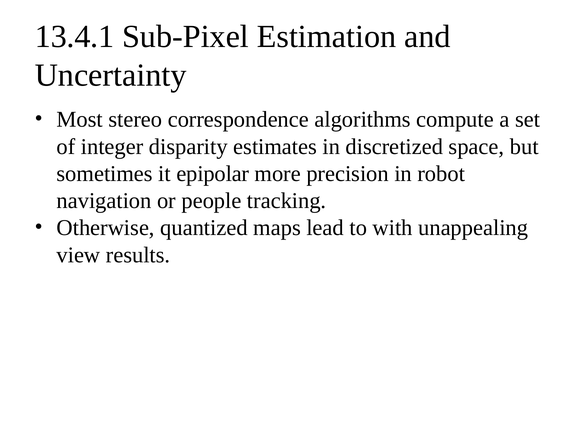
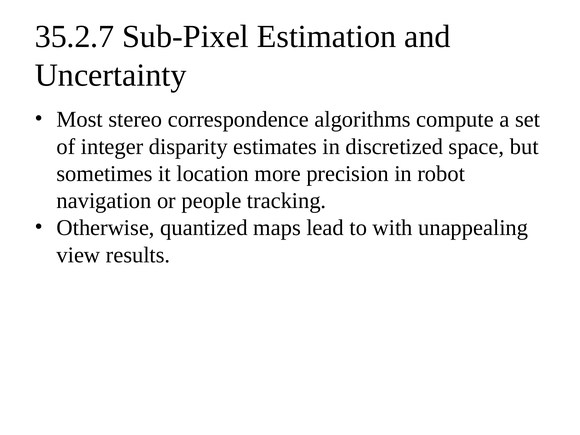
13.4.1: 13.4.1 -> 35.2.7
epipolar: epipolar -> location
